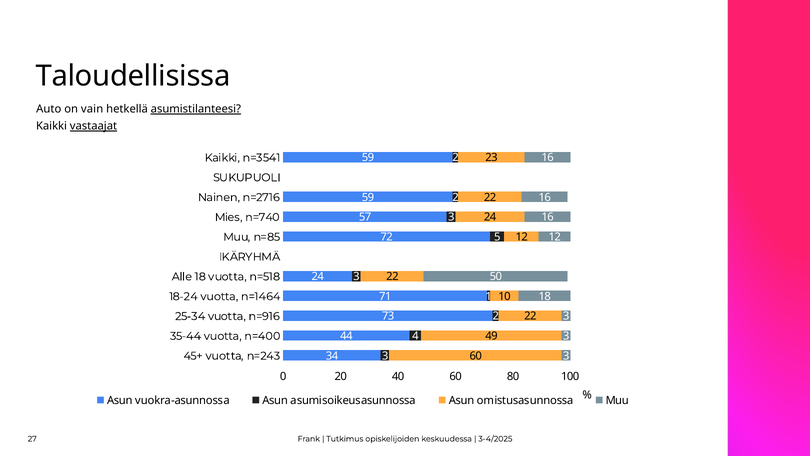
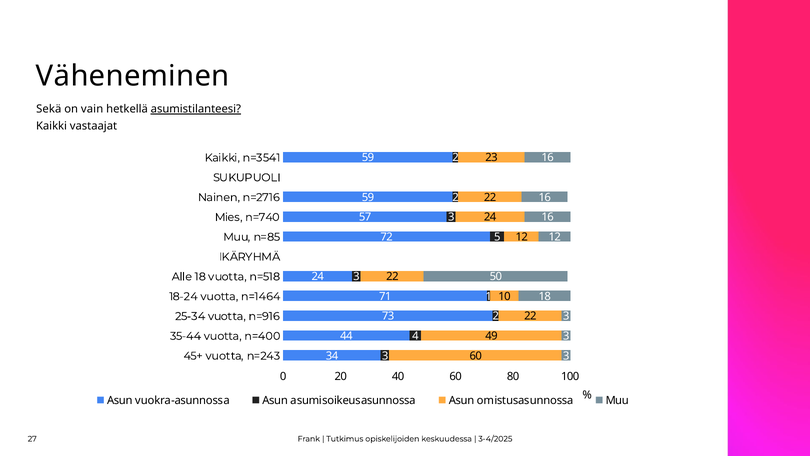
Taloudellisissa: Taloudellisissa -> Väheneminen
Auto: Auto -> Sekä
vastaajat underline: present -> none
